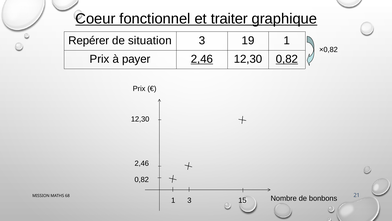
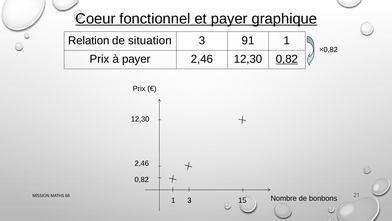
et traiter: traiter -> payer
Repérer: Repérer -> Relation
19: 19 -> 91
2,46 at (202, 59) underline: present -> none
